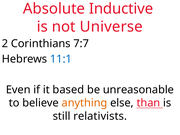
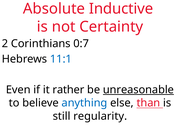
Universe: Universe -> Certainty
7:7: 7:7 -> 0:7
based: based -> rather
unreasonable underline: none -> present
anything colour: orange -> blue
relativists: relativists -> regularity
